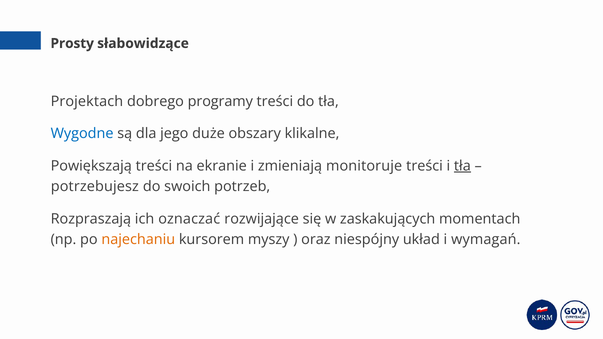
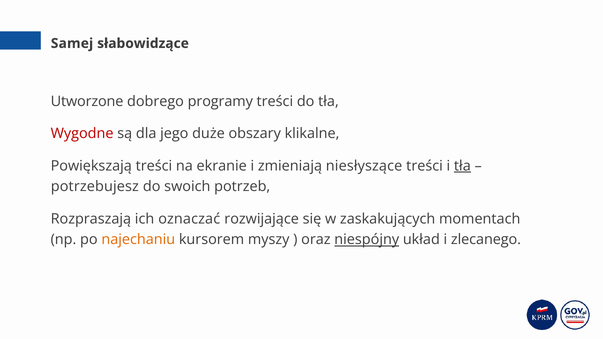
Prosty: Prosty -> Samej
Projektach: Projektach -> Utworzone
Wygodne colour: blue -> red
monitoruje: monitoruje -> niesłyszące
niespójny underline: none -> present
wymagań: wymagań -> zlecanego
